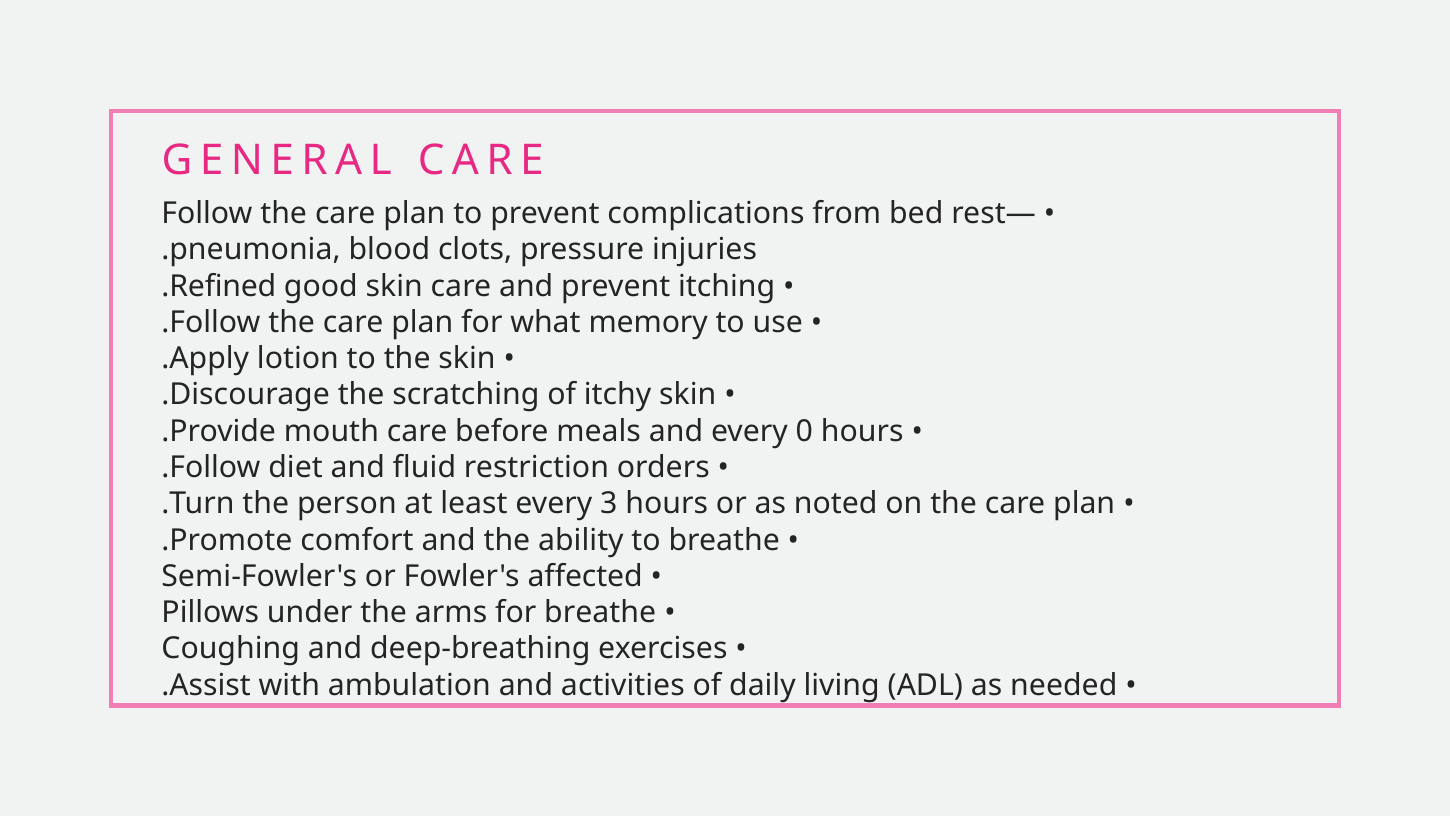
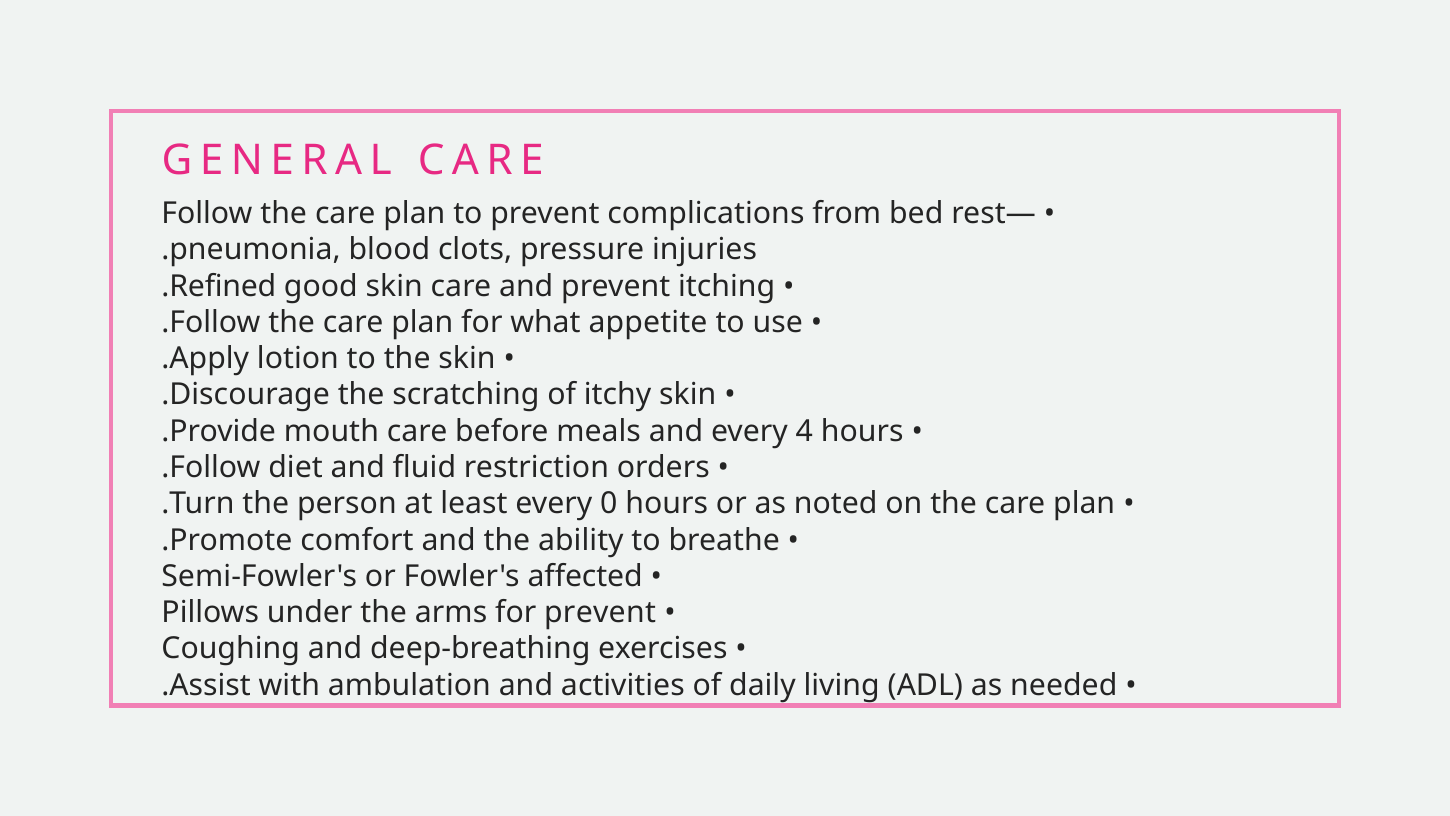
memory: memory -> appetite
0: 0 -> 4
3: 3 -> 0
for breathe: breathe -> prevent
